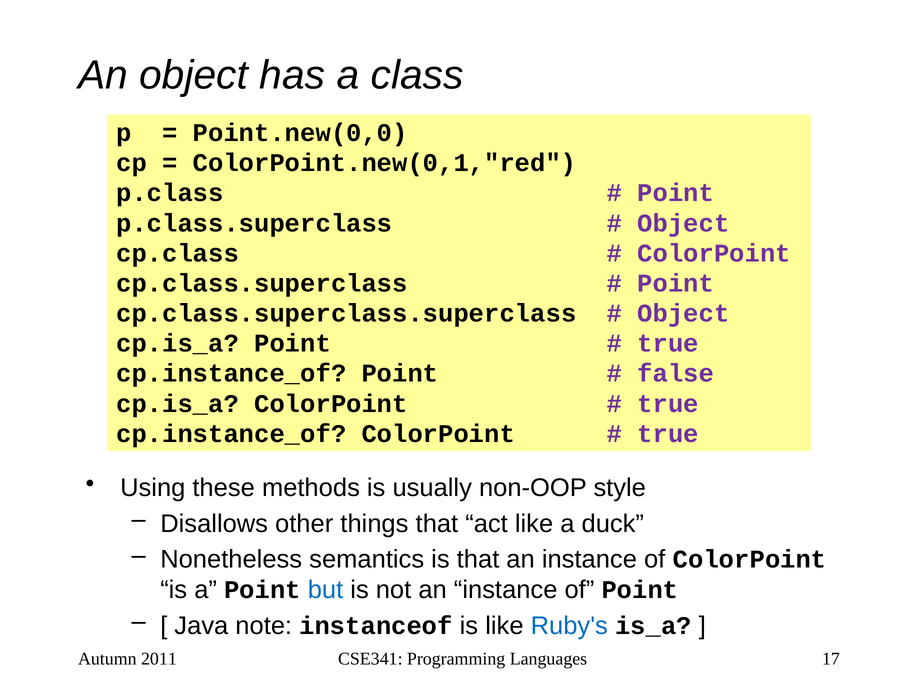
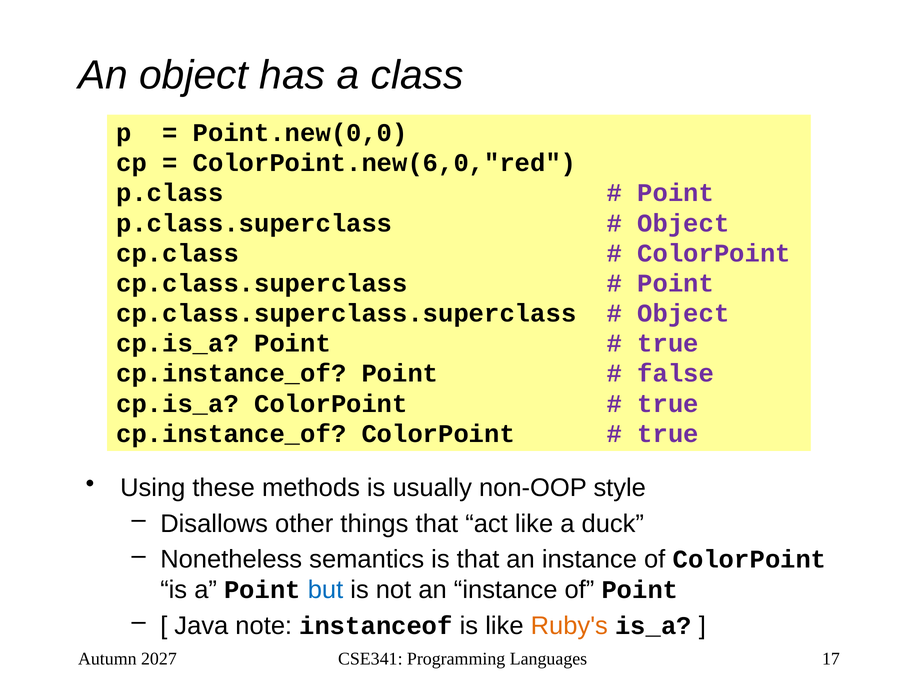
ColorPoint.new(0,1,"red: ColorPoint.new(0,1,"red -> ColorPoint.new(6,0,"red
Ruby's colour: blue -> orange
2011: 2011 -> 2027
